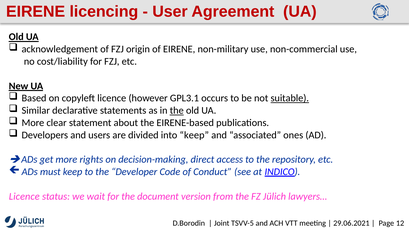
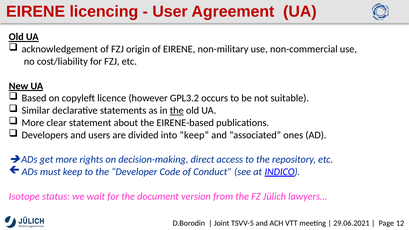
GPL3.1: GPL3.1 -> GPL3.2
suitable underline: present -> none
Licence at (24, 197): Licence -> Isotope
